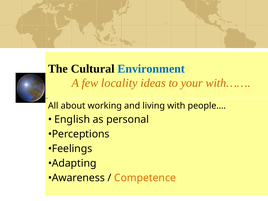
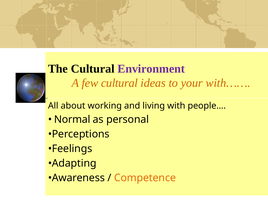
Environment colour: blue -> purple
few locality: locality -> cultural
English: English -> Normal
